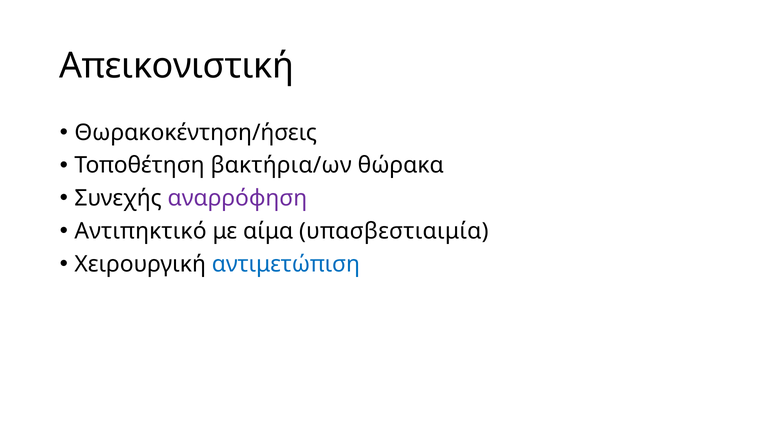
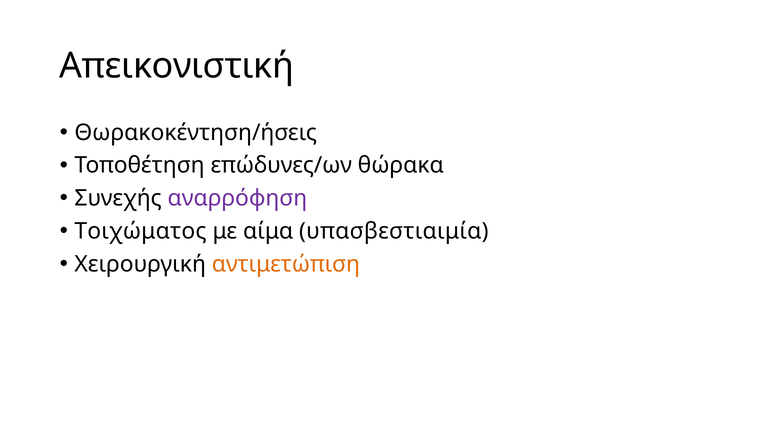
βακτήρια/ων: βακτήρια/ων -> επώδυνες/ων
Αντιπηκτικό: Αντιπηκτικό -> Τοιχώματος
αντιμετώπιση colour: blue -> orange
